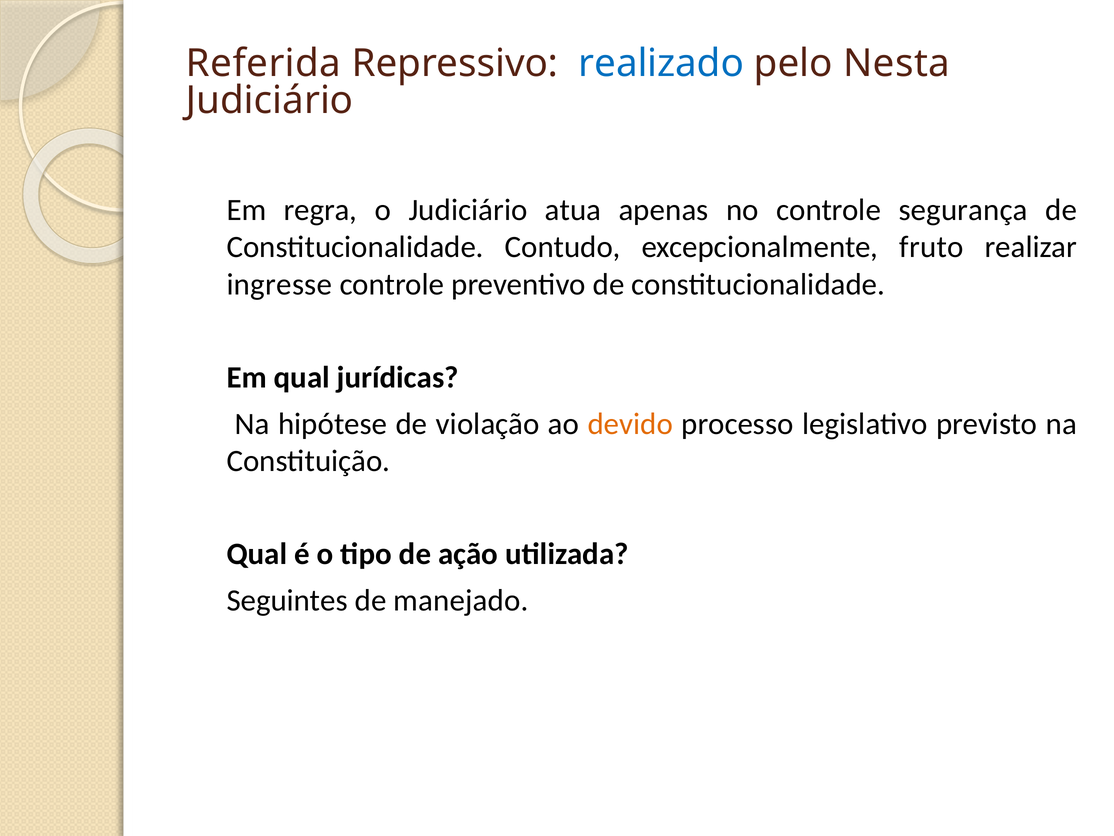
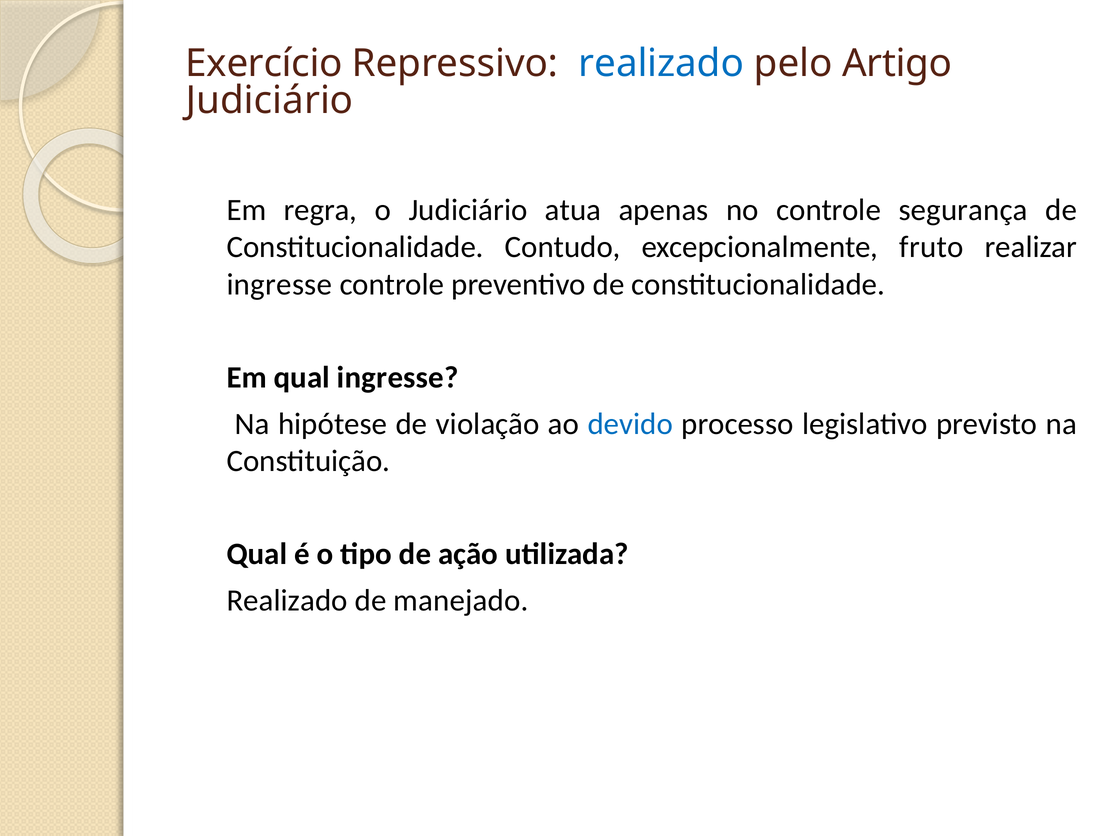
Referida: Referida -> Exercício
Nesta: Nesta -> Artigo
qual jurídicas: jurídicas -> ingresse
devido colour: orange -> blue
Seguintes at (287, 600): Seguintes -> Realizado
